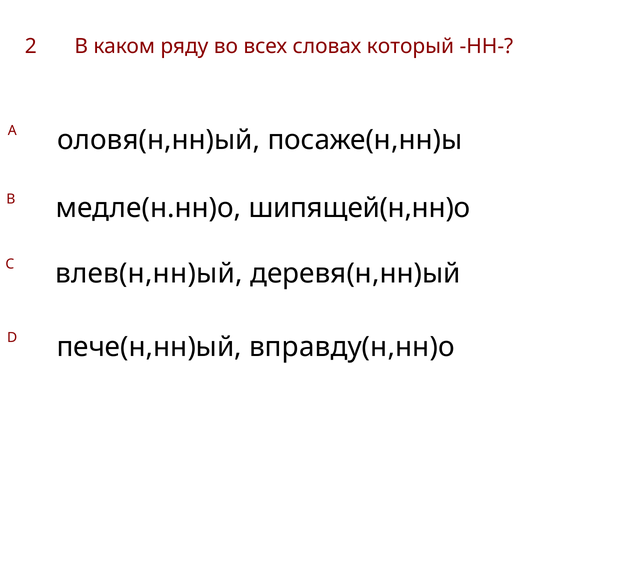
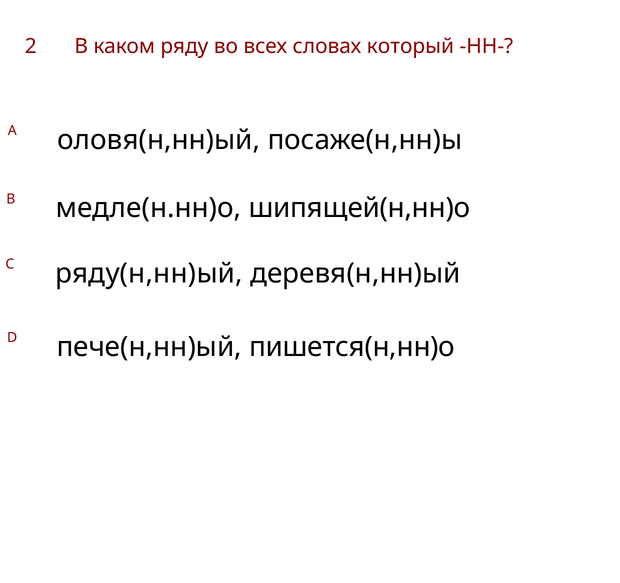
влев(н,нн)ый: влев(н,нн)ый -> ряду(н,нн)ый
вправду(н,нн)о: вправду(н,нн)о -> пишется(н,нн)о
